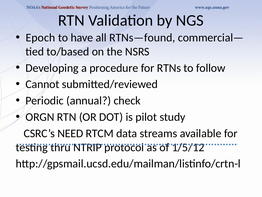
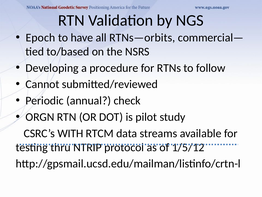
RTNs—found: RTNs—found -> RTNs—orbits
NEED: NEED -> WITH
